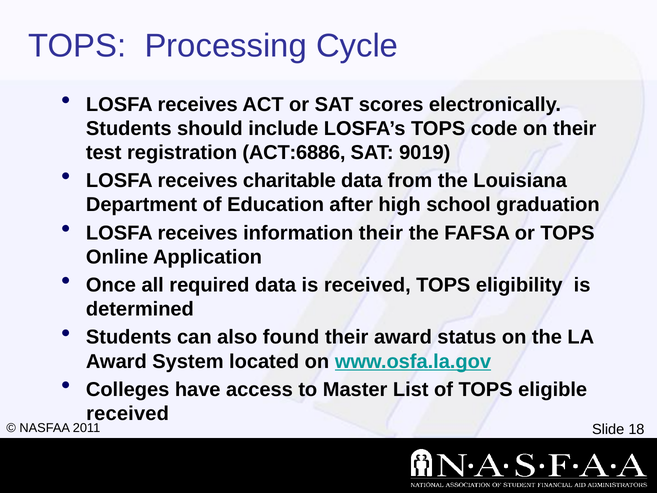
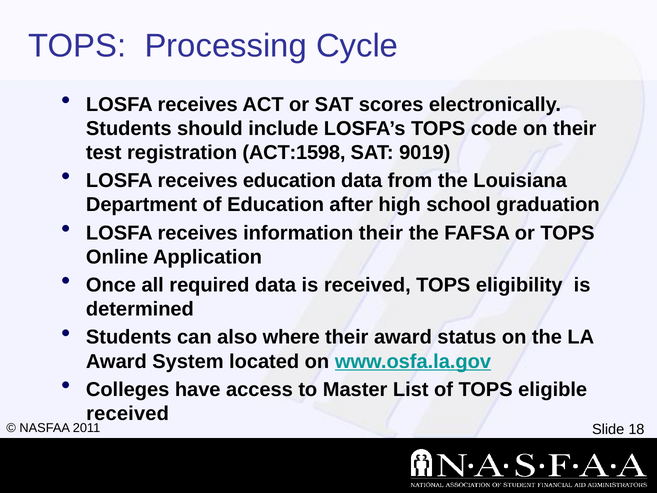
ACT:6886: ACT:6886 -> ACT:1598
receives charitable: charitable -> education
found: found -> where
